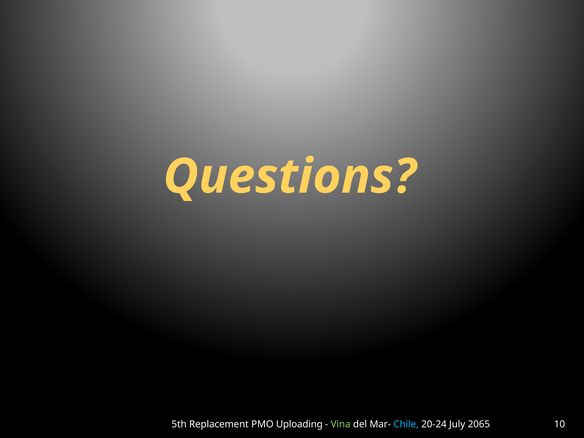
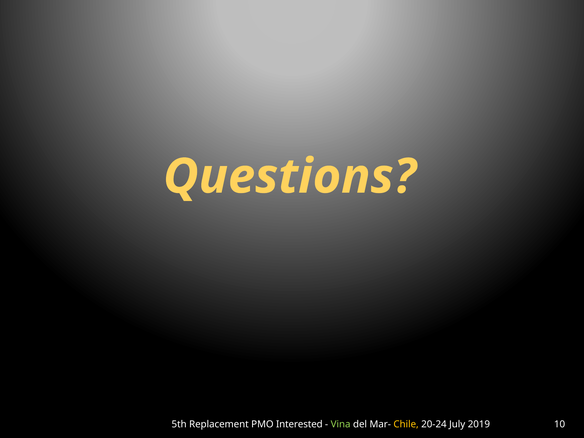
Uploading: Uploading -> Interested
Chile colour: light blue -> yellow
2065: 2065 -> 2019
